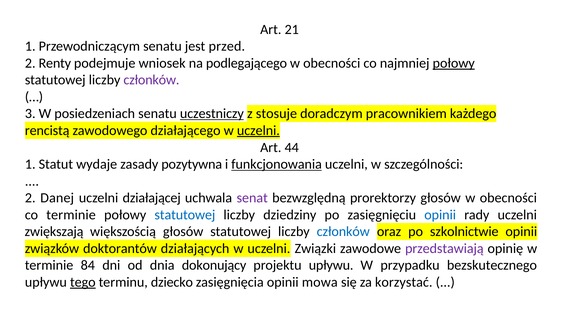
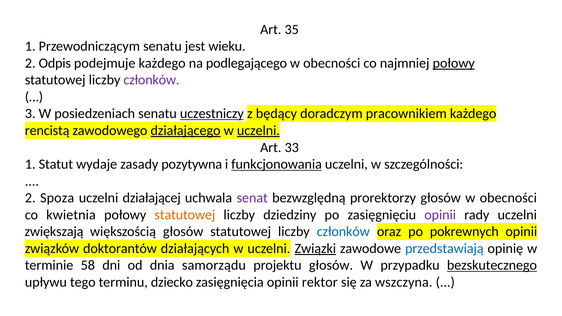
21: 21 -> 35
przed: przed -> wieku
Renty: Renty -> Odpis
podejmuje wniosek: wniosek -> każdego
stosuje: stosuje -> będący
działającego underline: none -> present
44: 44 -> 33
Danej: Danej -> Spoza
co terminie: terminie -> kwietnia
statutowej at (185, 215) colour: blue -> orange
opinii at (440, 215) colour: blue -> purple
szkolnictwie: szkolnictwie -> pokrewnych
Związki underline: none -> present
przedstawiają colour: purple -> blue
84: 84 -> 58
dokonujący: dokonujący -> samorządu
projektu upływu: upływu -> głosów
bezskutecznego underline: none -> present
tego underline: present -> none
mowa: mowa -> rektor
korzystać: korzystać -> wszczyna
